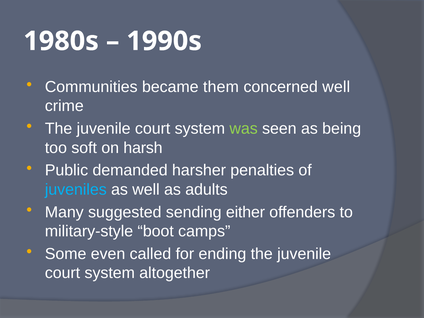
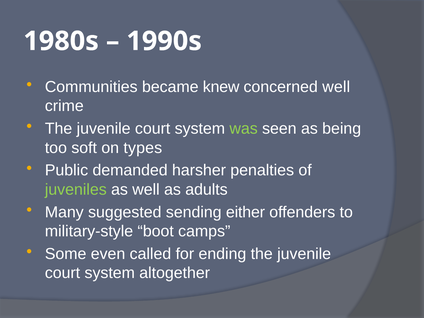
them: them -> knew
harsh: harsh -> types
juveniles colour: light blue -> light green
